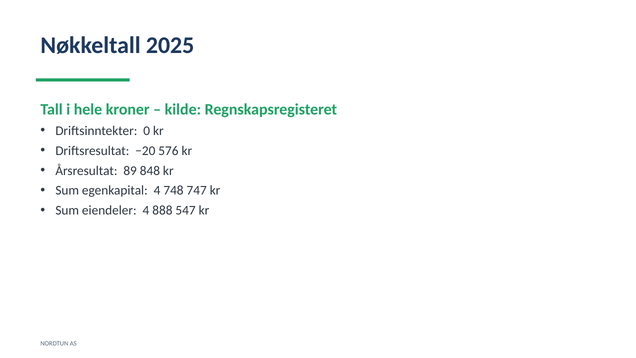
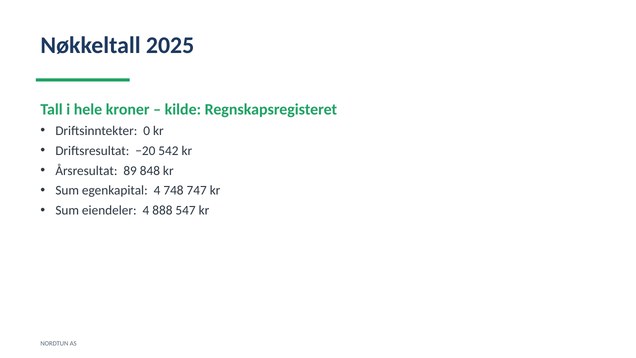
576: 576 -> 542
